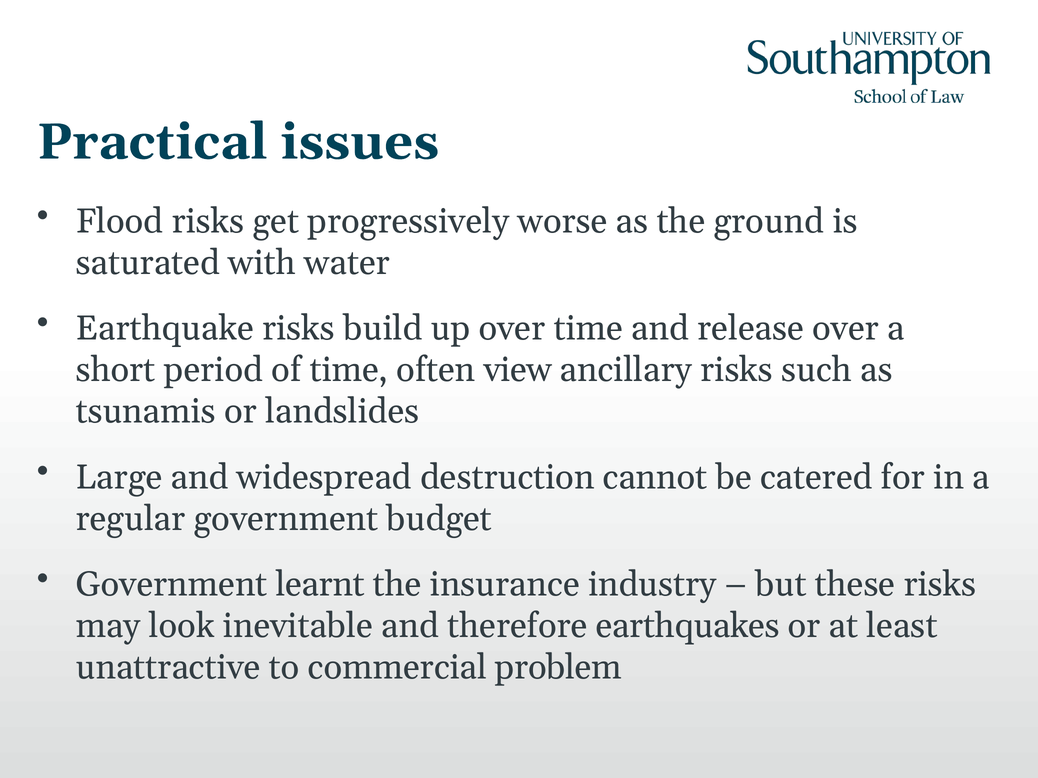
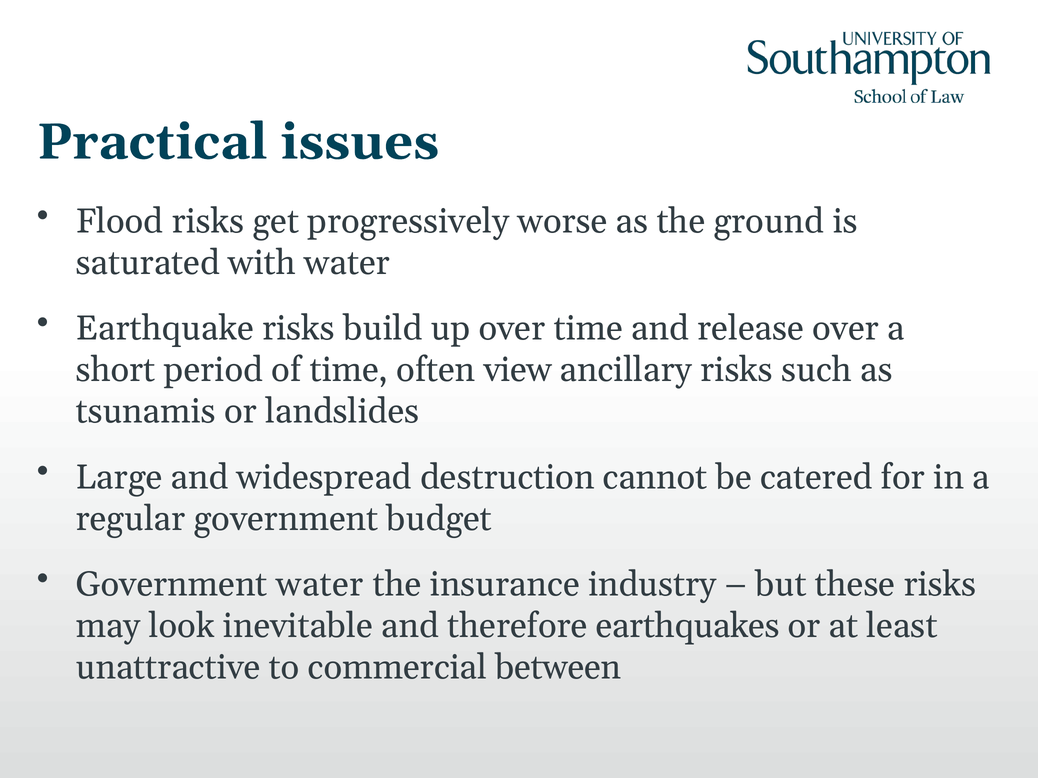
Government learnt: learnt -> water
problem: problem -> between
